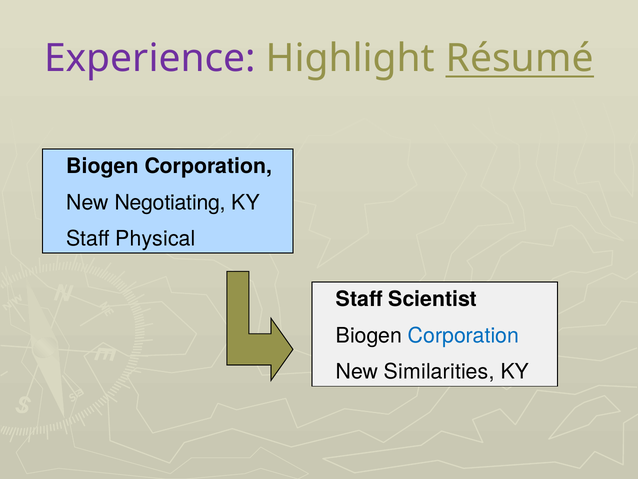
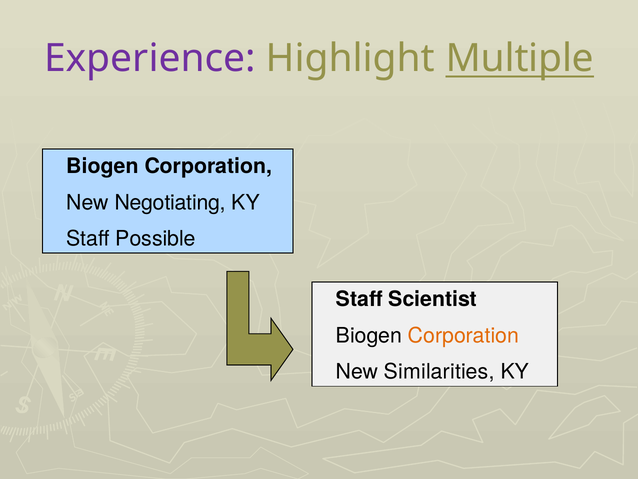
Résumé: Résumé -> Multiple
Physical: Physical -> Possible
Corporation at (464, 335) colour: blue -> orange
